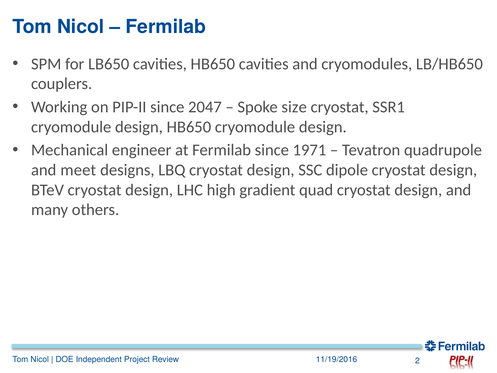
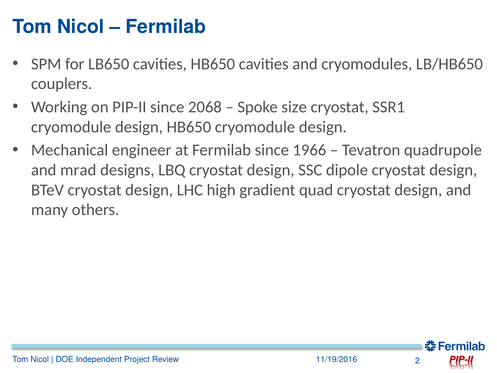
2047: 2047 -> 2068
1971: 1971 -> 1966
meet: meet -> mrad
